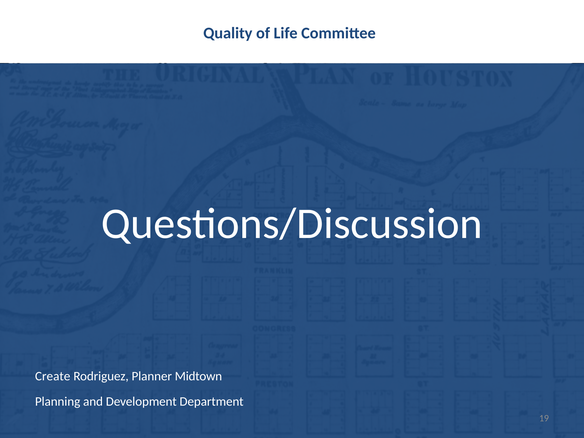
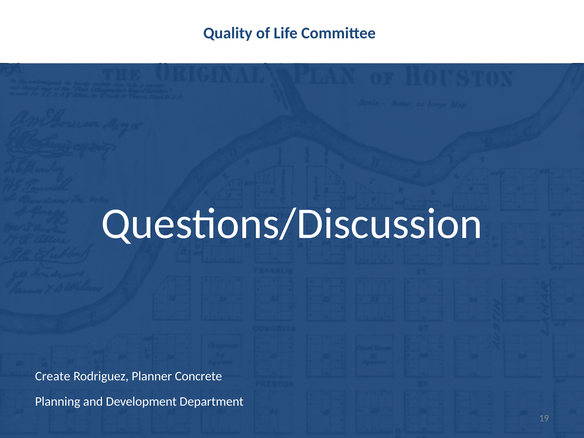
Midtown: Midtown -> Concrete
